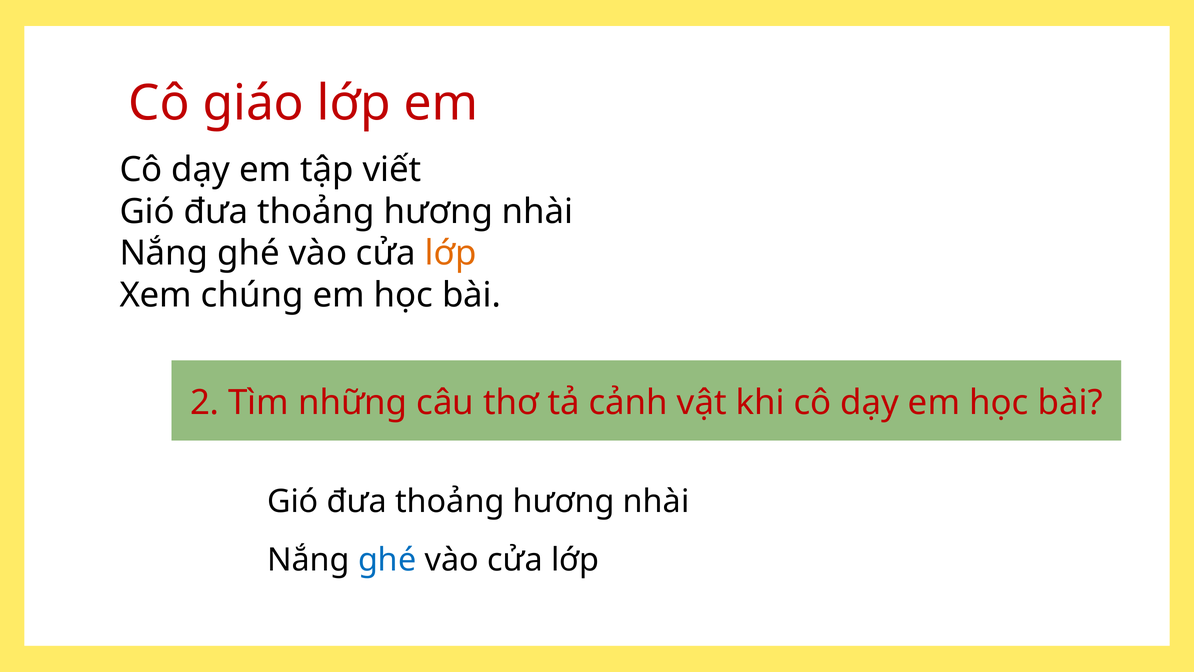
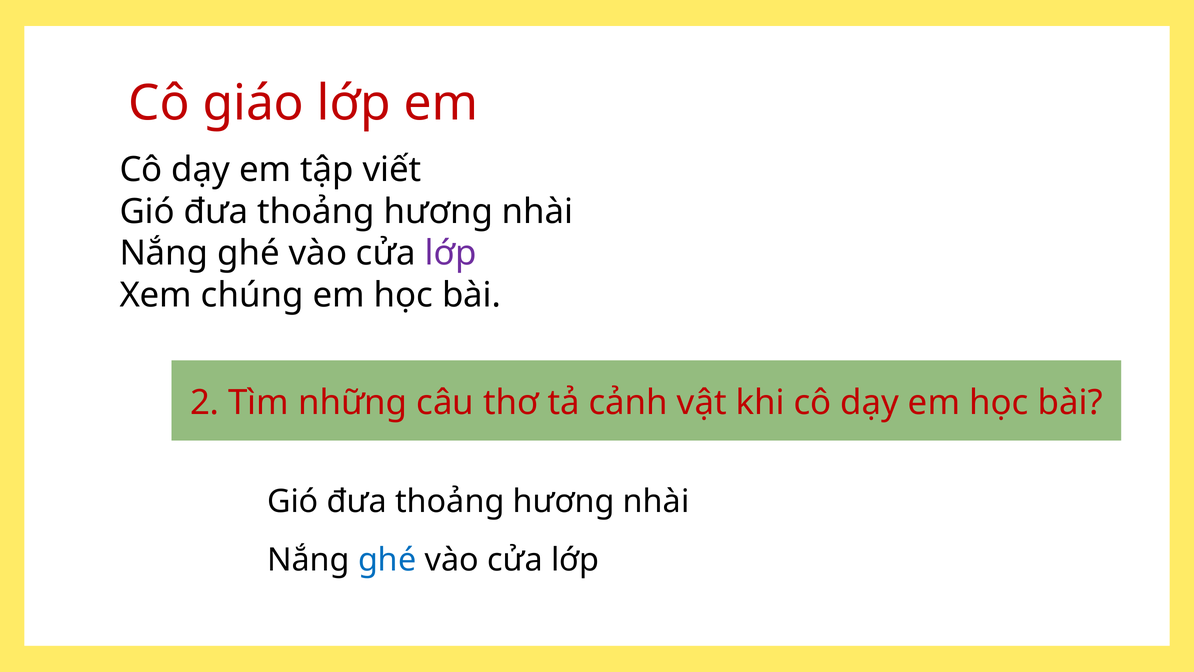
lớp at (451, 253) colour: orange -> purple
